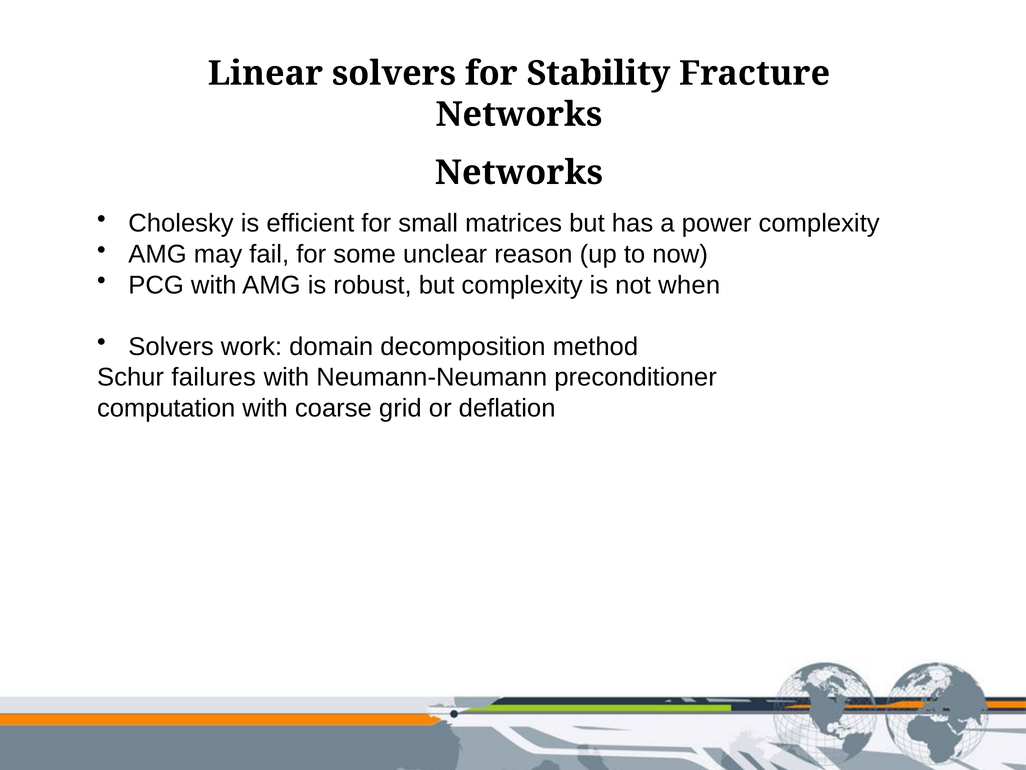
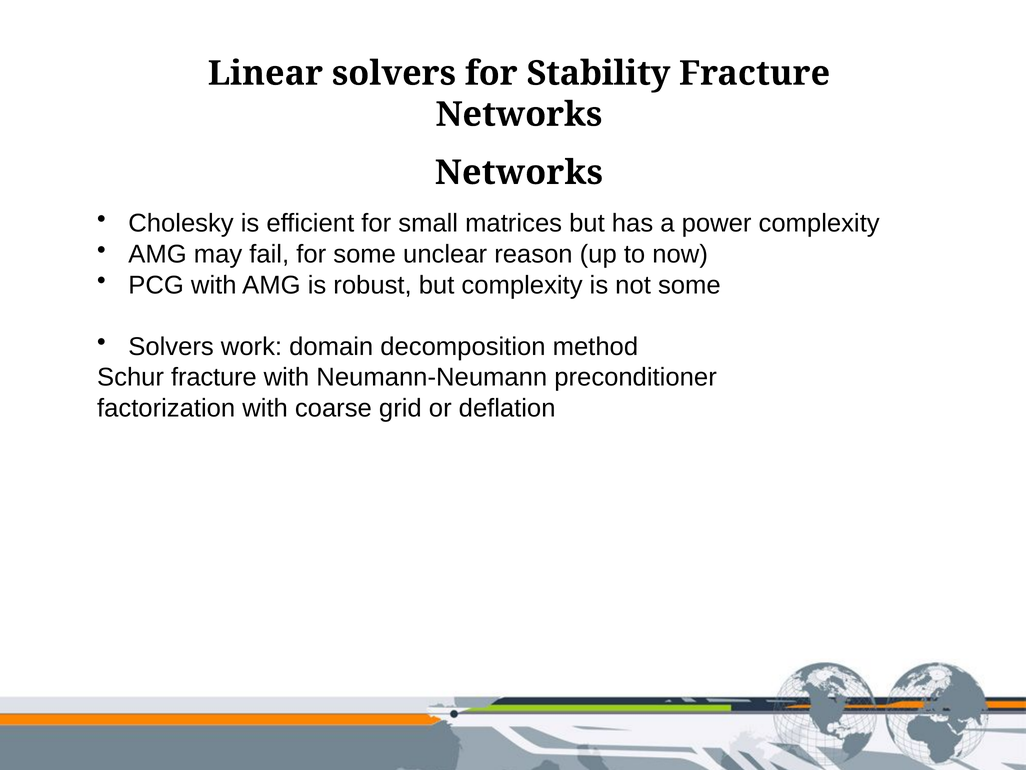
not when: when -> some
Schur failures: failures -> fracture
computation: computation -> factorization
